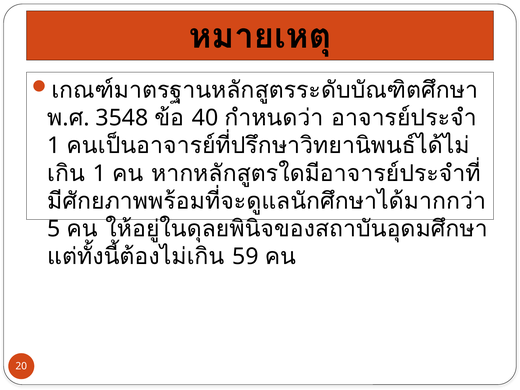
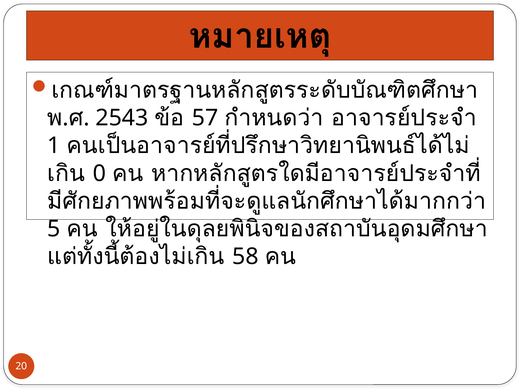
3548: 3548 -> 2543
40: 40 -> 57
1 at (99, 173): 1 -> 0
59: 59 -> 58
